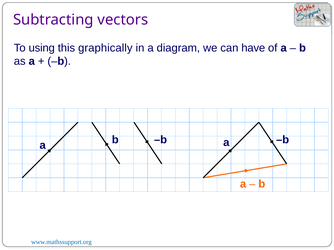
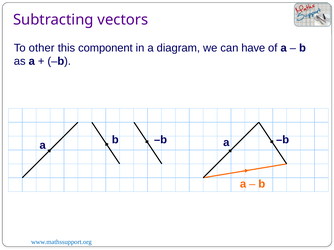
using: using -> other
graphically: graphically -> component
